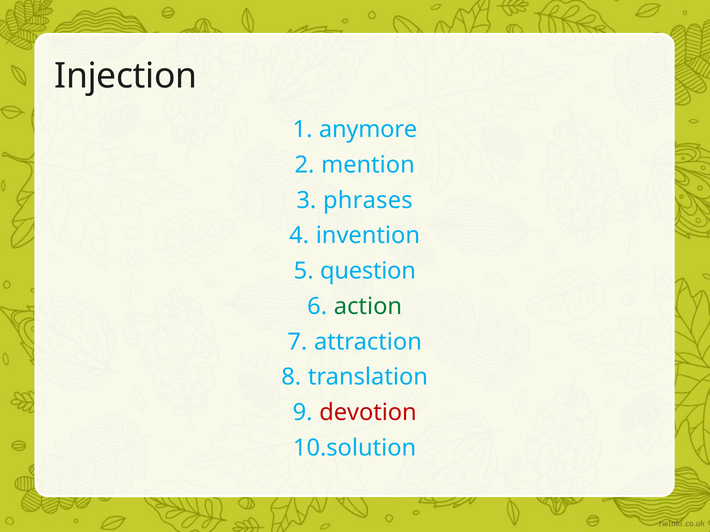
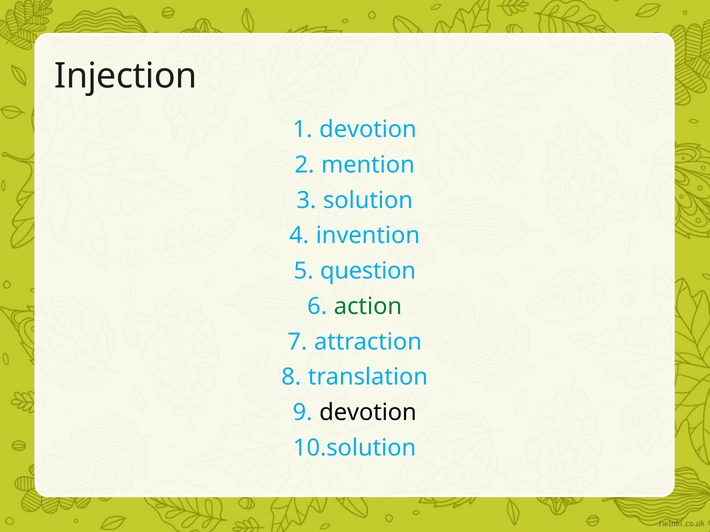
anymore at (368, 130): anymore -> devotion
phrases: phrases -> solution
devotion at (368, 413) colour: red -> black
